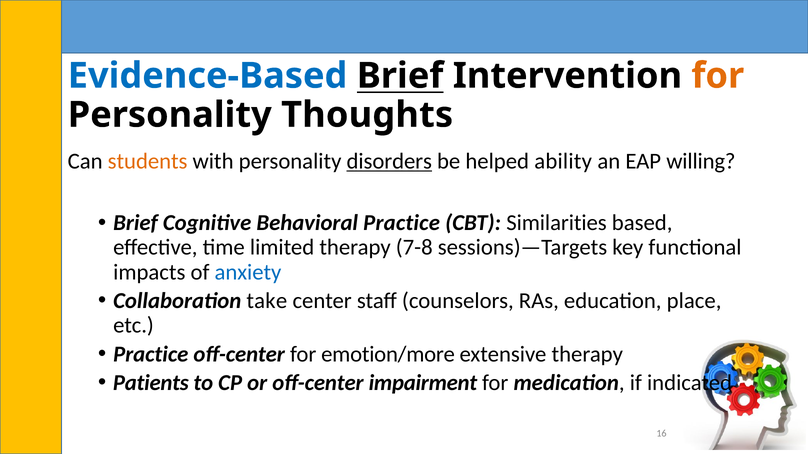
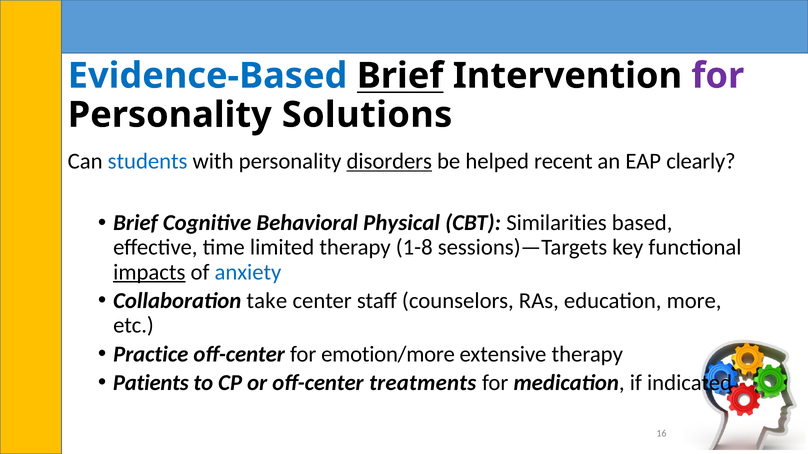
for at (718, 76) colour: orange -> purple
Thoughts: Thoughts -> Solutions
students colour: orange -> blue
ability: ability -> recent
willing: willing -> clearly
Behavioral Practice: Practice -> Physical
7-8: 7-8 -> 1-8
impacts underline: none -> present
place: place -> more
impairment: impairment -> treatments
